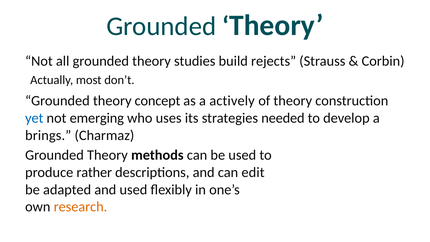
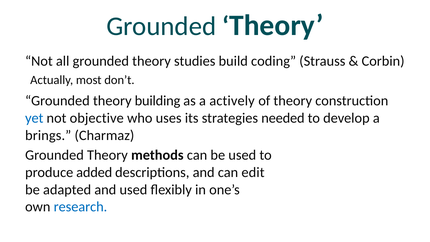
rejects: rejects -> coding
concept: concept -> building
emerging: emerging -> objective
rather: rather -> added
research colour: orange -> blue
